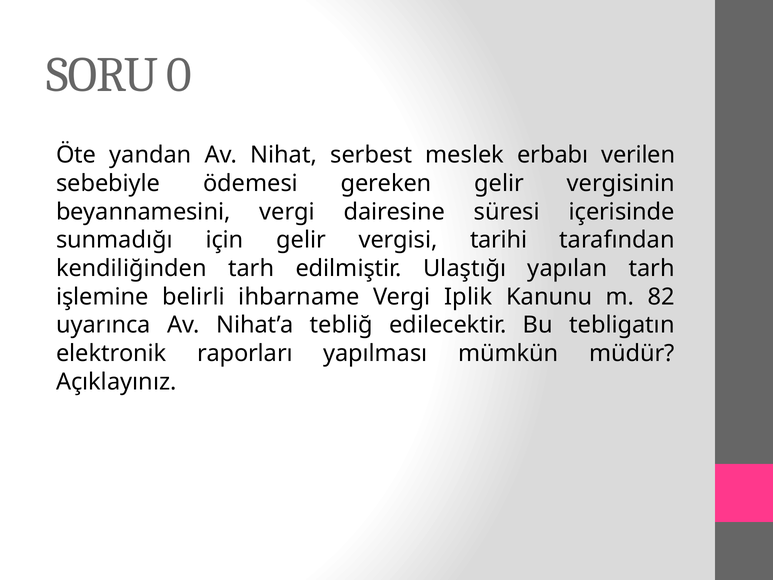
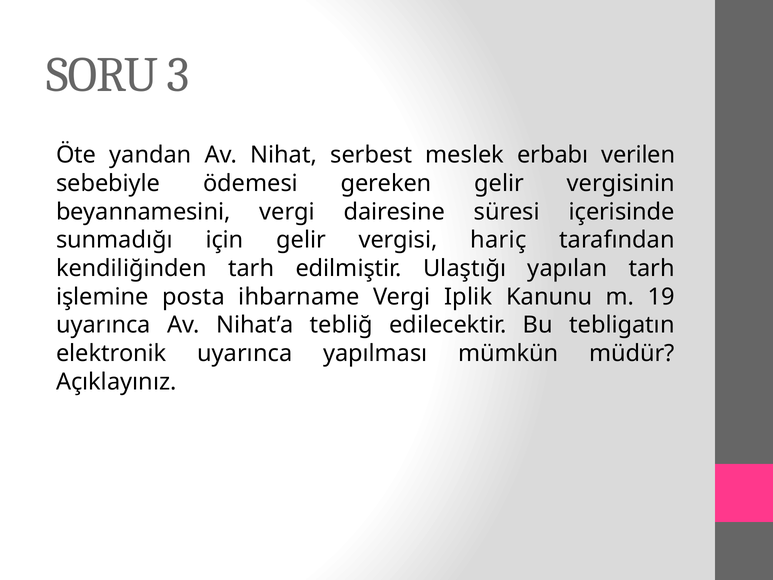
0: 0 -> 3
tarihi: tarihi -> hariç
belirli: belirli -> posta
82: 82 -> 19
elektronik raporları: raporları -> uyarınca
